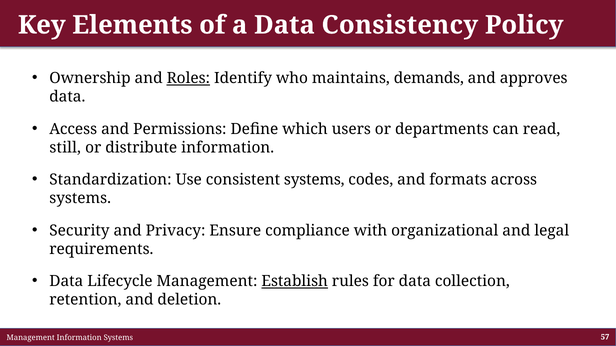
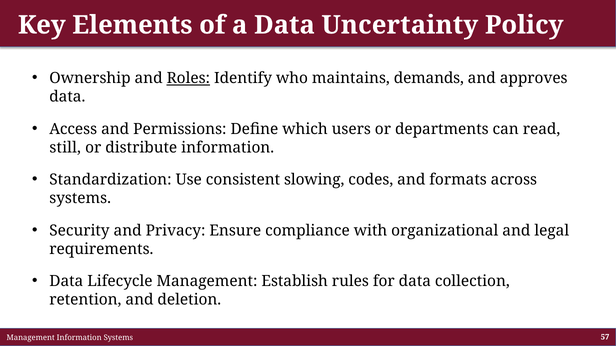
Consistency: Consistency -> Uncertainty
consistent systems: systems -> slowing
Establish underline: present -> none
